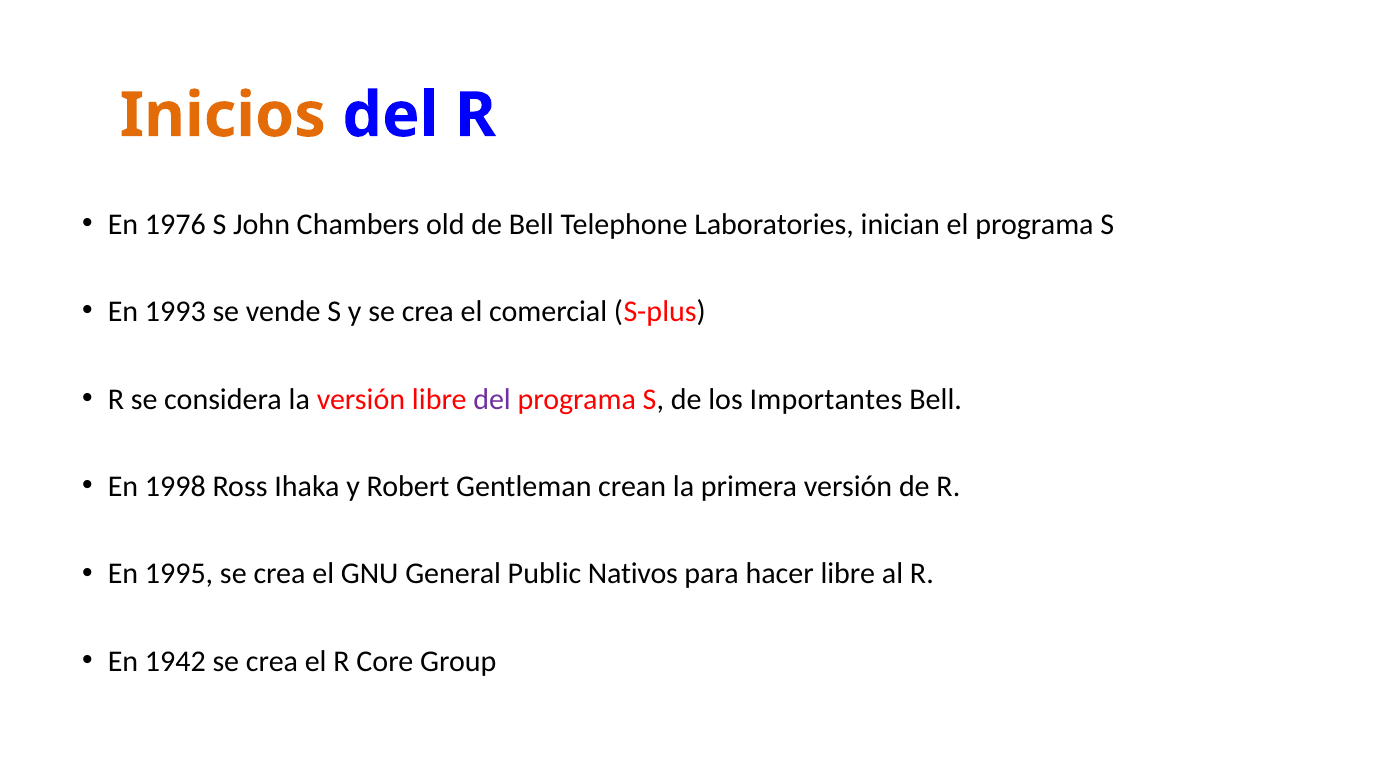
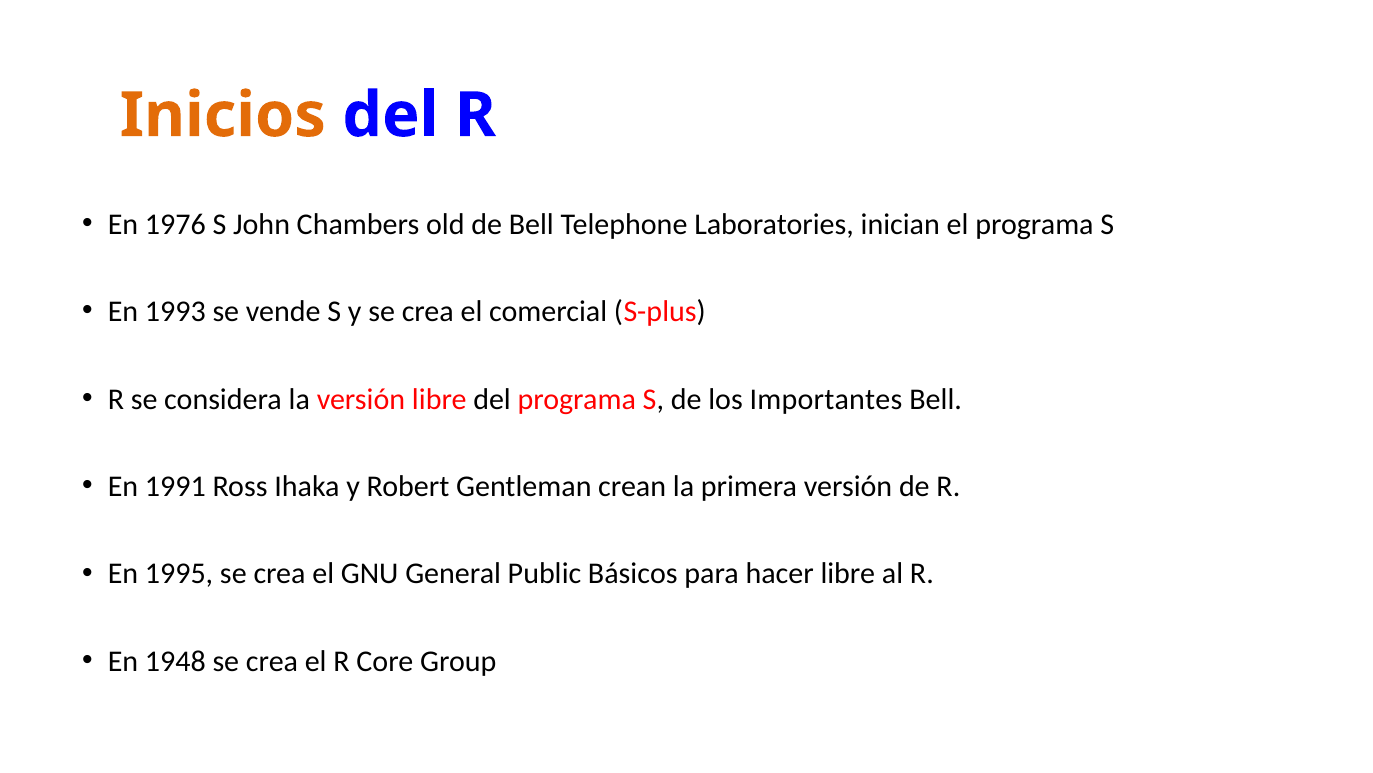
del at (492, 399) colour: purple -> black
1998: 1998 -> 1991
Nativos: Nativos -> Básicos
1942: 1942 -> 1948
